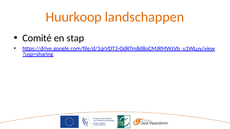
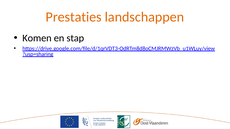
Huurkoop: Huurkoop -> Prestaties
Comité: Comité -> Komen
